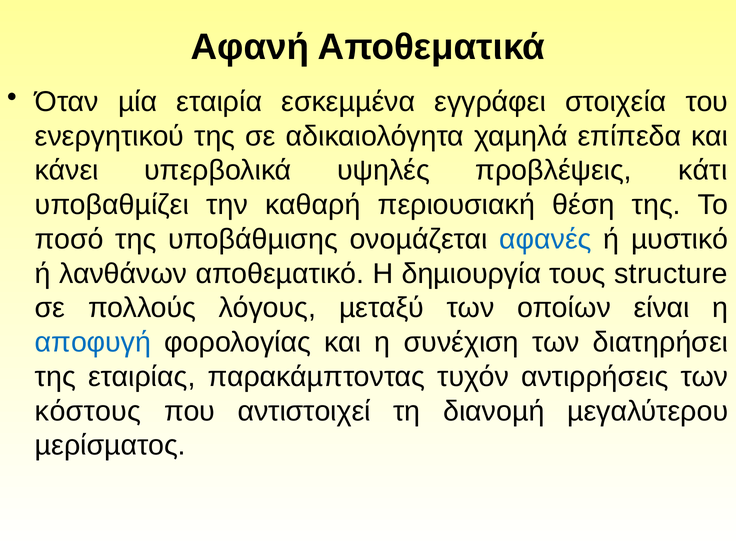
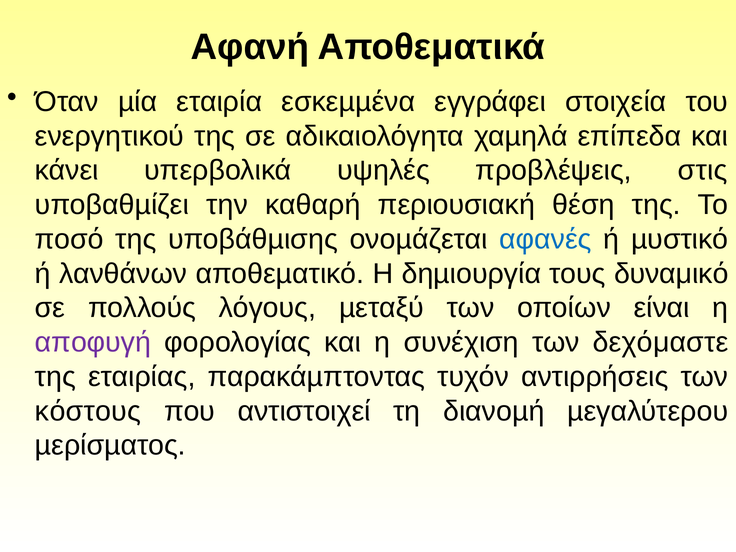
κάτι: κάτι -> στις
structure: structure -> δυναμικό
αποφυγή colour: blue -> purple
διατηρήσει: διατηρήσει -> δεχόμαστε
